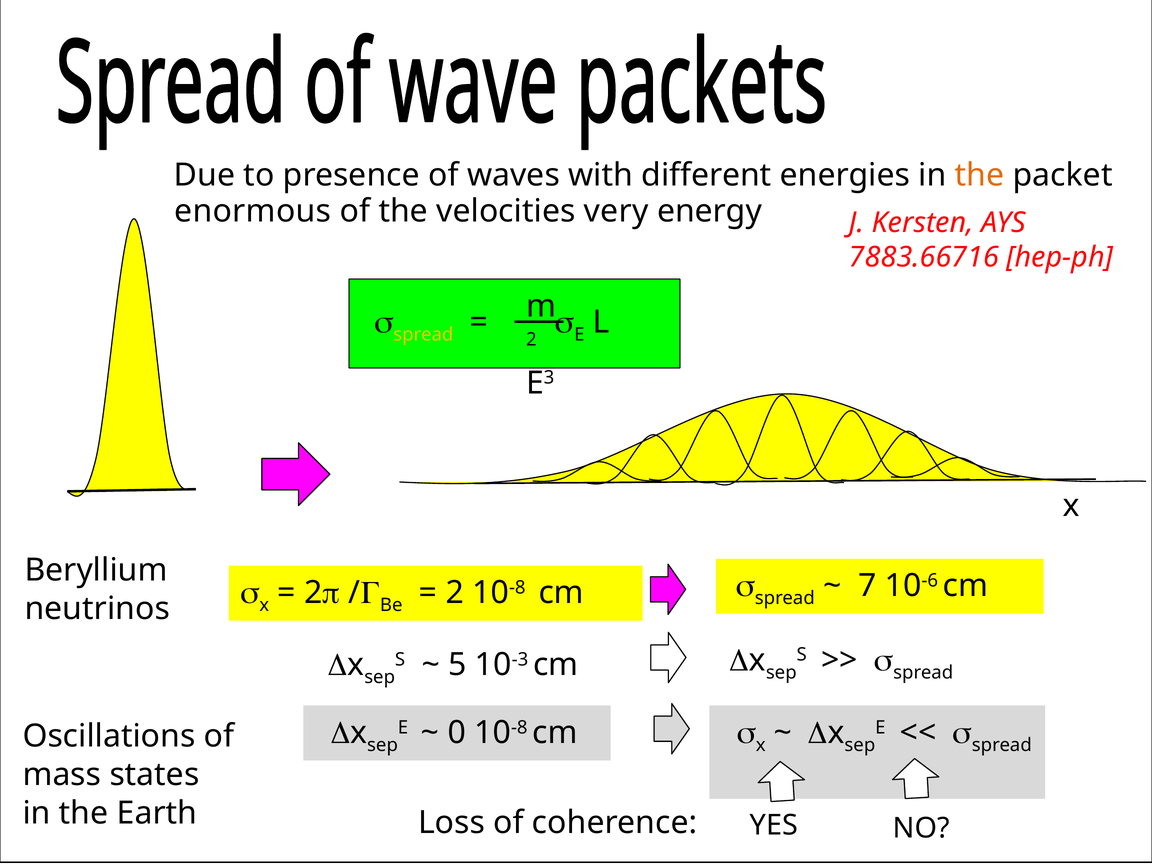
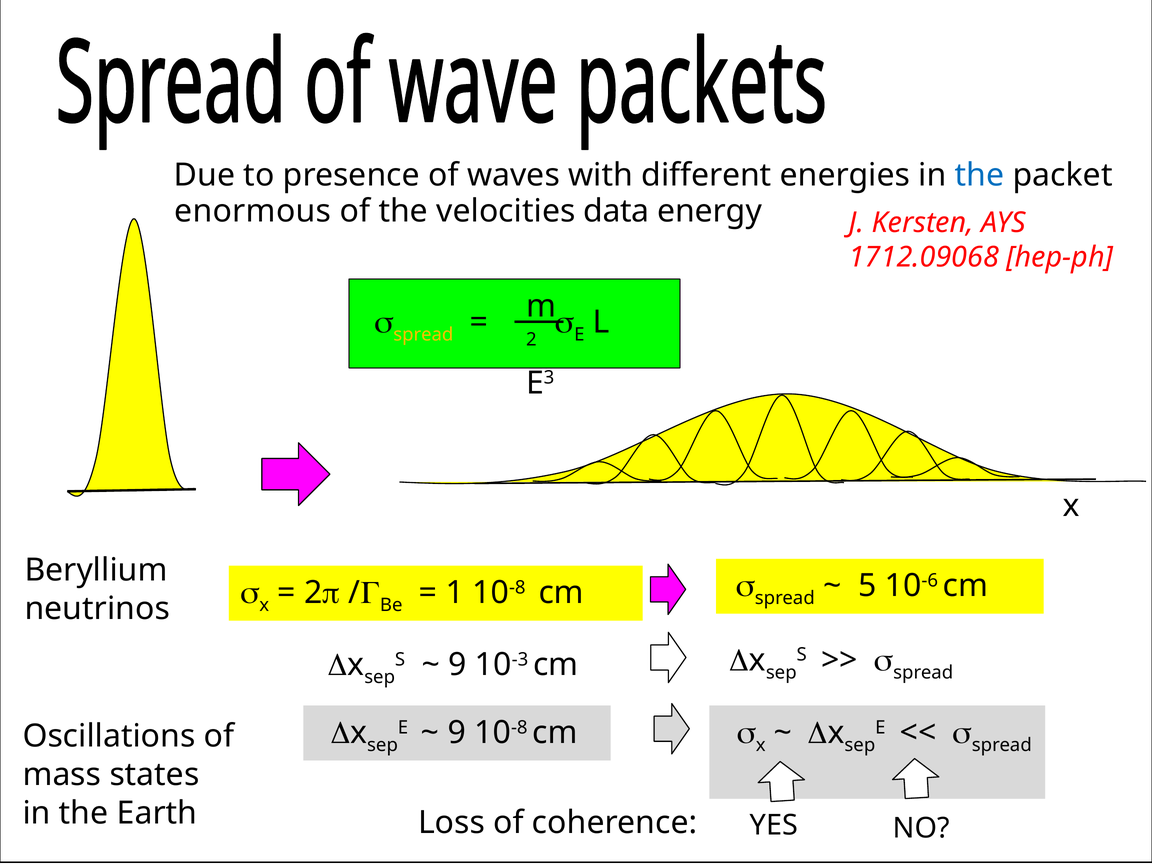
the at (980, 175) colour: orange -> blue
very: very -> data
7883.66716: 7883.66716 -> 1712.09068
2 at (455, 593): 2 -> 1
7: 7 -> 5
5 at (457, 665): 5 -> 9
0 at (457, 733): 0 -> 9
